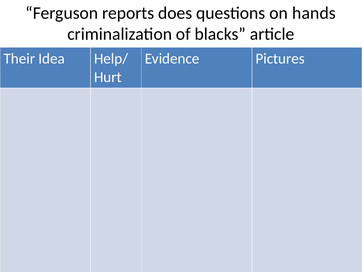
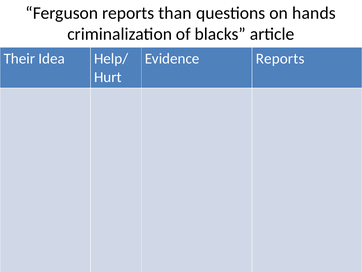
does: does -> than
Evidence Pictures: Pictures -> Reports
